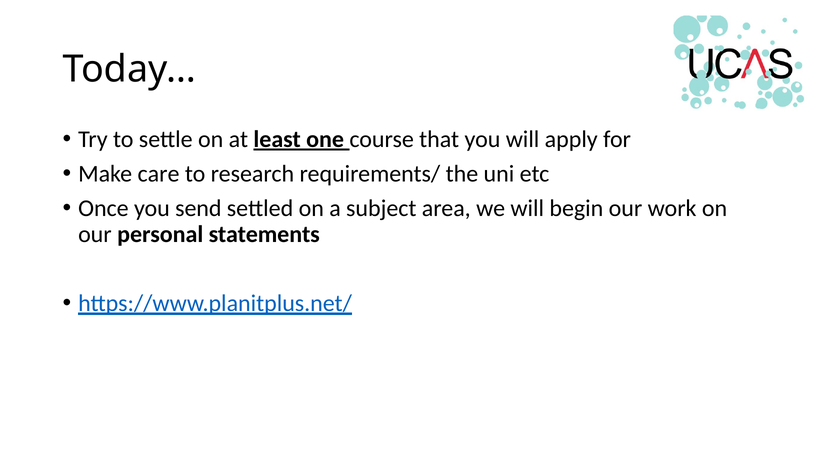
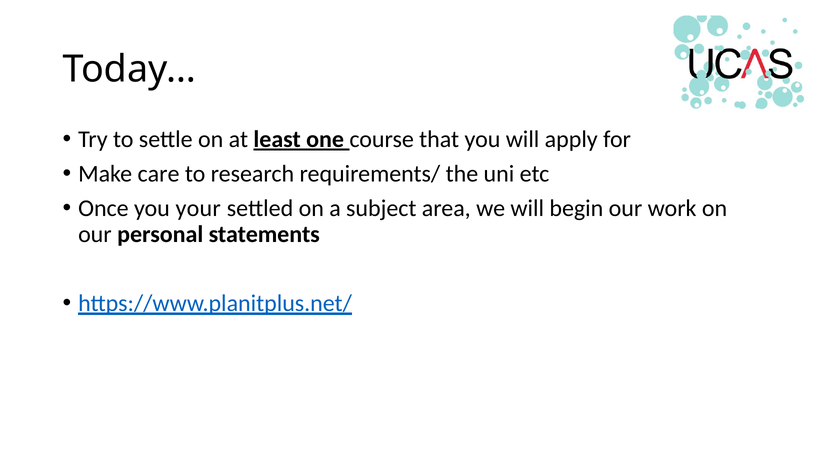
send: send -> your
